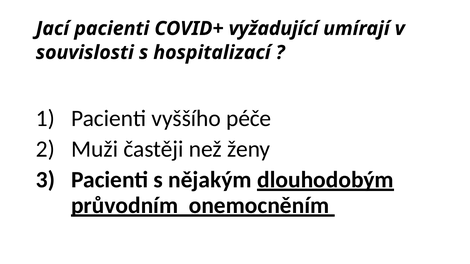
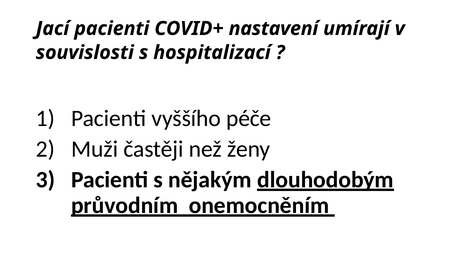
vyžadující: vyžadující -> nastavení
